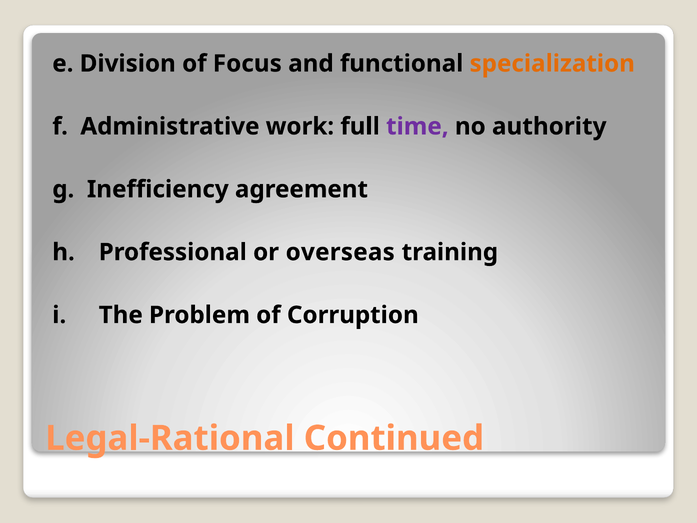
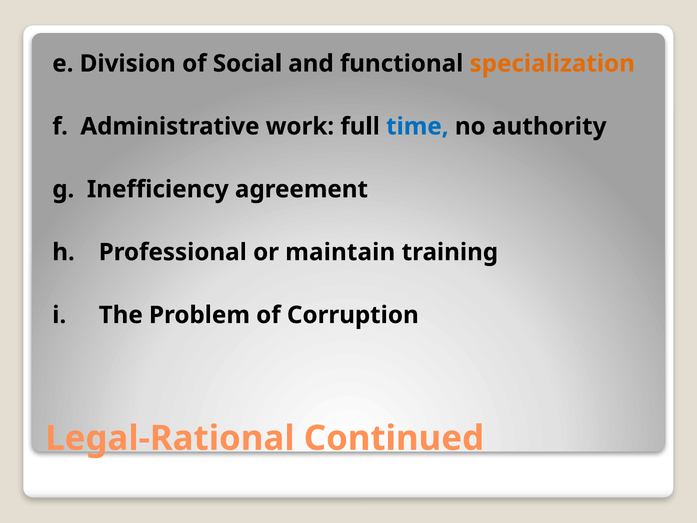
Focus: Focus -> Social
time colour: purple -> blue
overseas: overseas -> maintain
